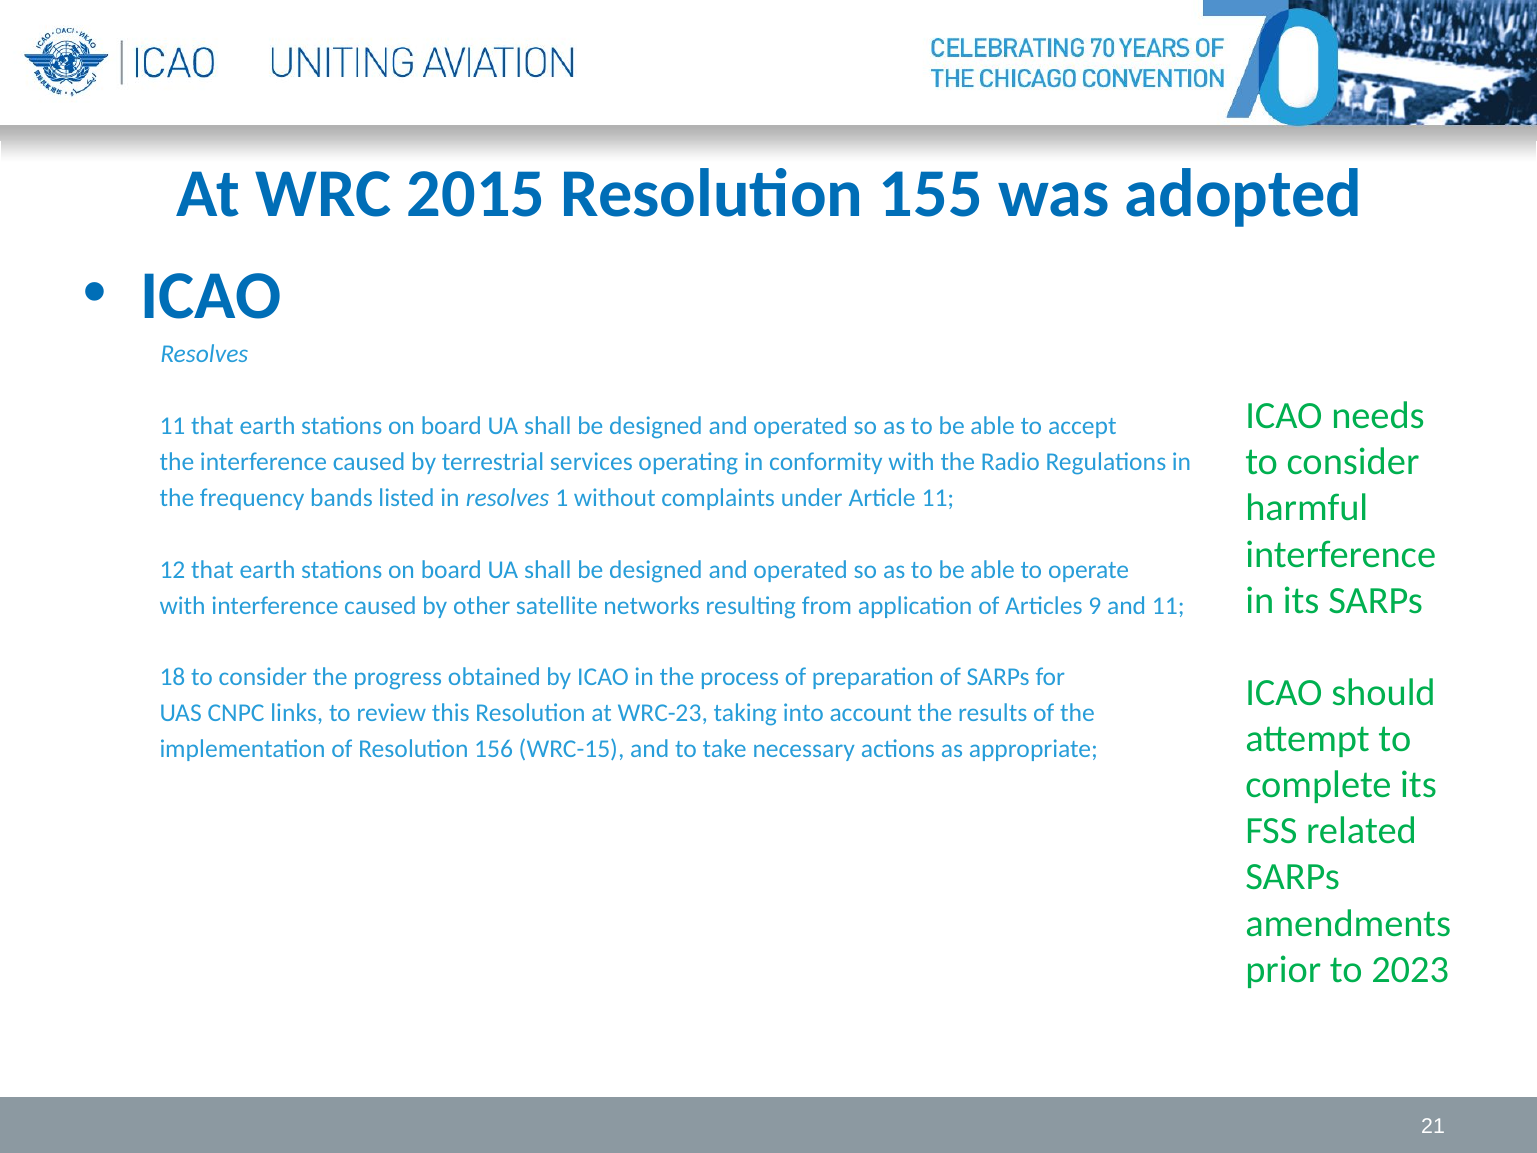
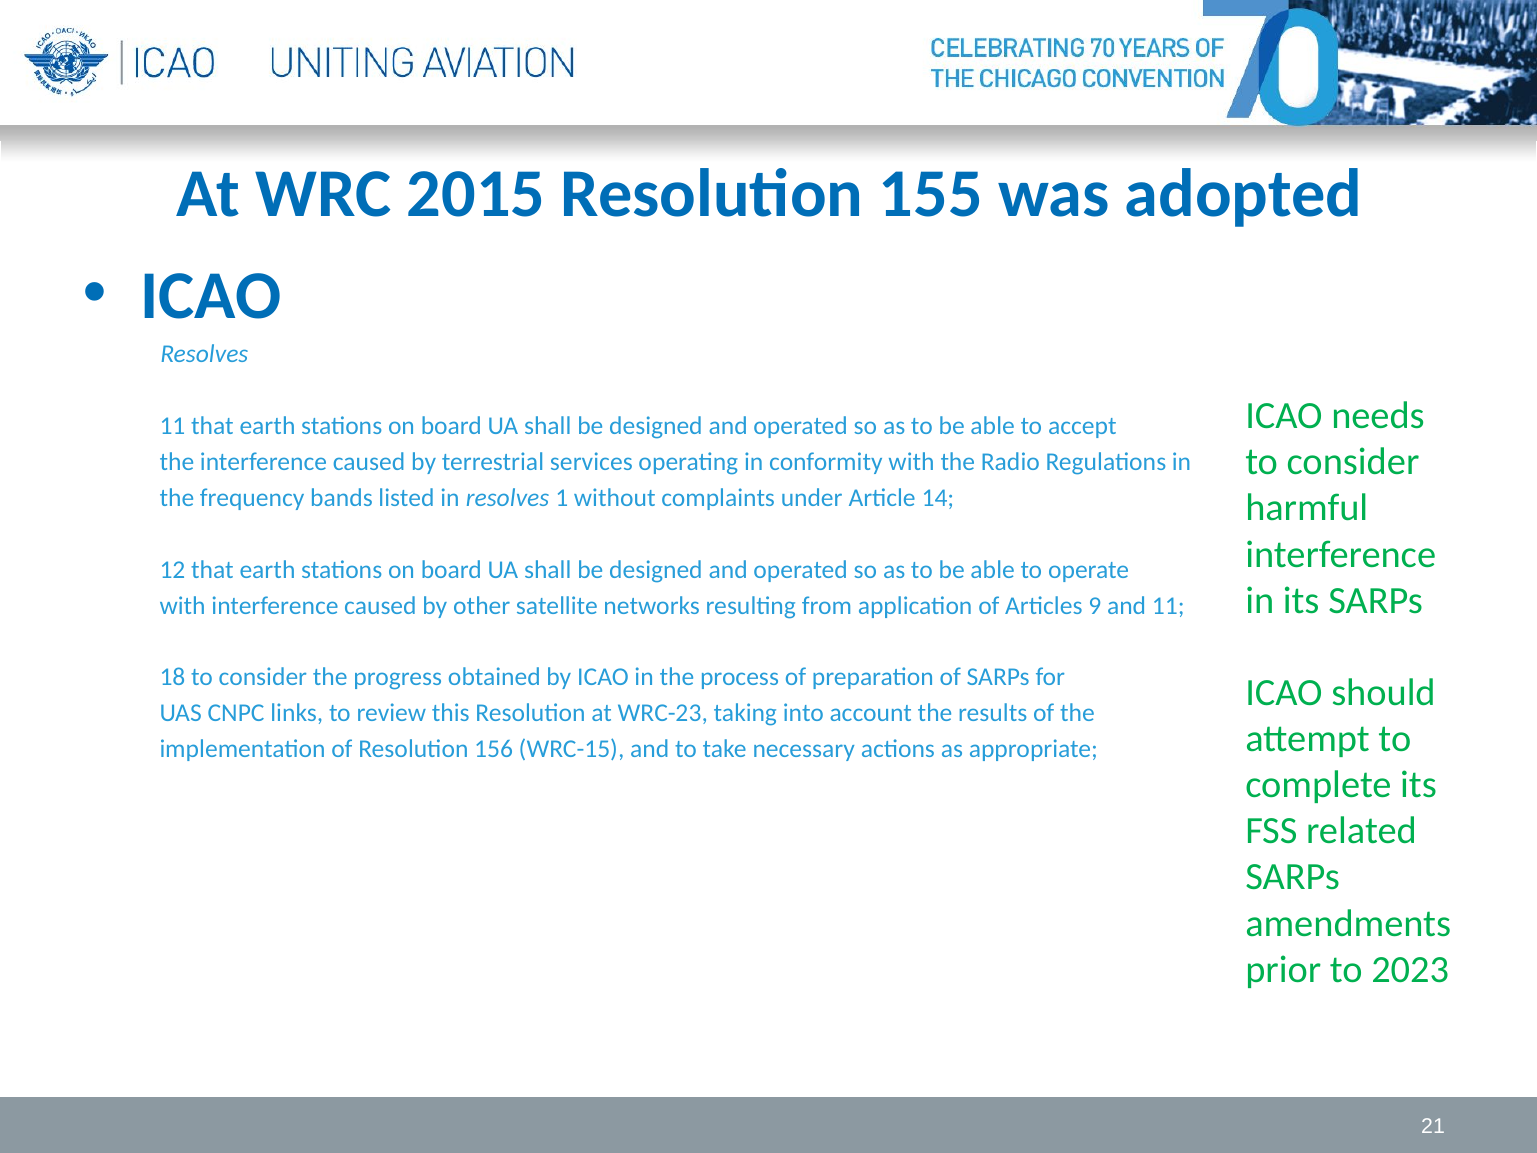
Article 11: 11 -> 14
